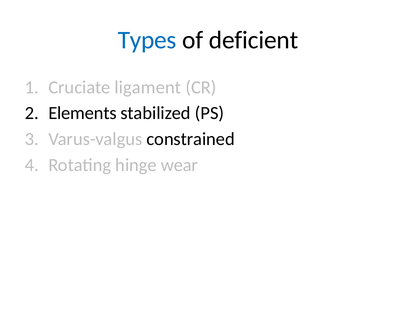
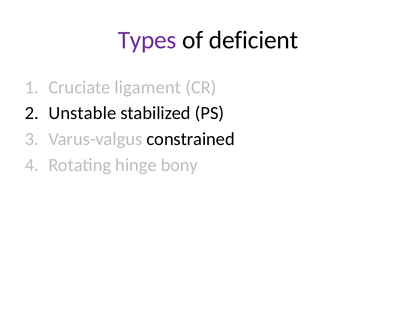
Types colour: blue -> purple
Elements: Elements -> Unstable
wear: wear -> bony
